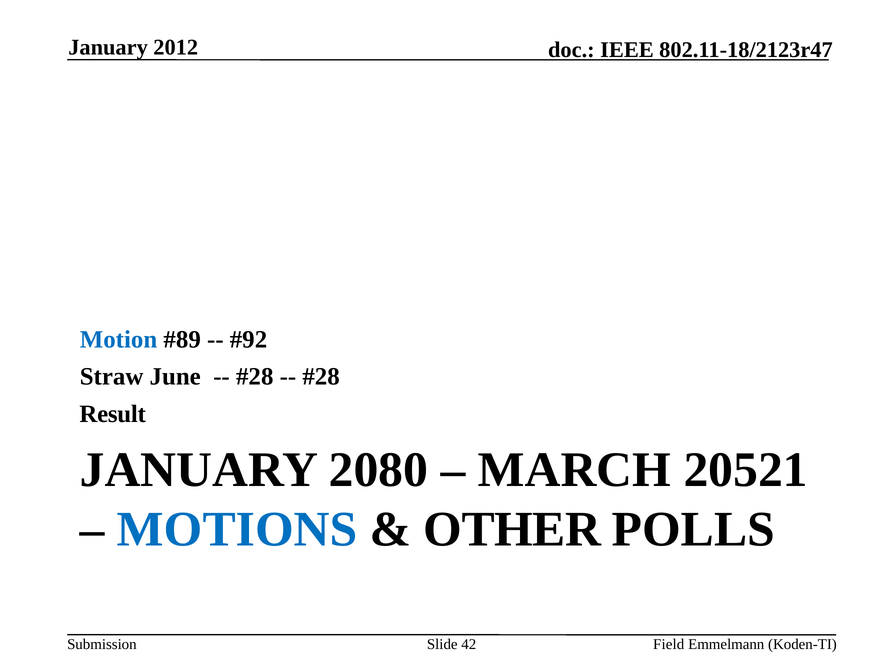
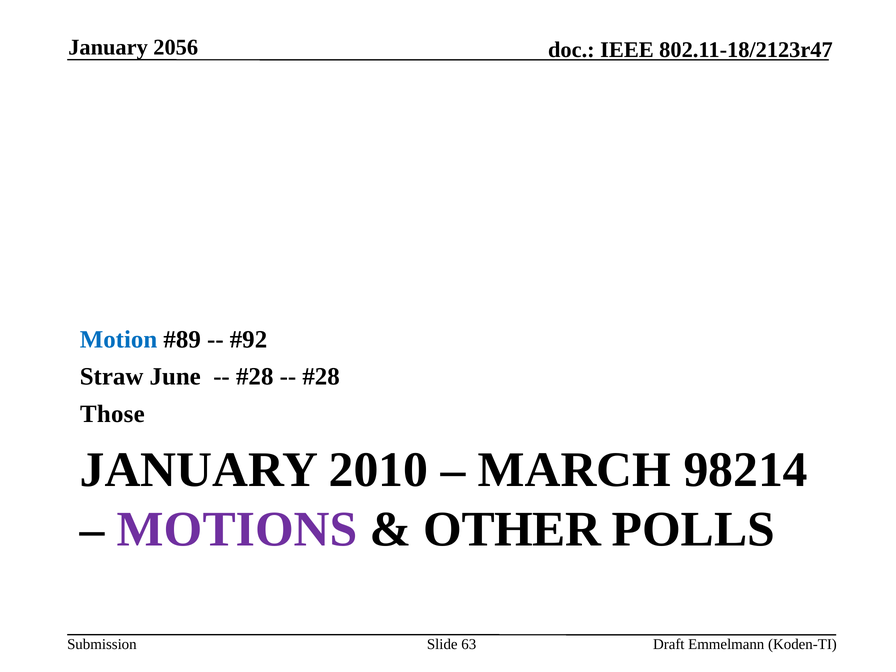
2012: 2012 -> 2056
Result: Result -> Those
2080: 2080 -> 2010
20521: 20521 -> 98214
MOTIONS colour: blue -> purple
42: 42 -> 63
Field: Field -> Draft
